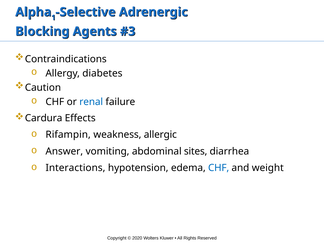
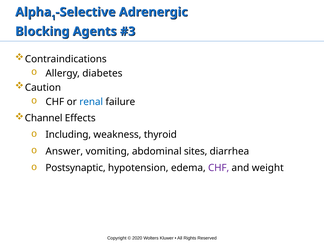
Cardura: Cardura -> Channel
Rifampin: Rifampin -> Including
allergic: allergic -> thyroid
Interactions: Interactions -> Postsynaptic
CHF at (219, 168) colour: blue -> purple
